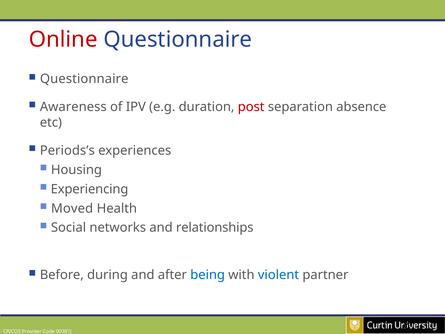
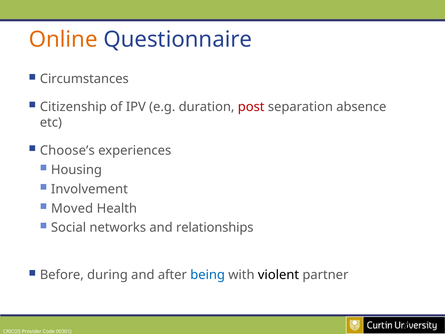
Online colour: red -> orange
Questionnaire at (84, 79): Questionnaire -> Circumstances
Awareness: Awareness -> Citizenship
Periods’s: Periods’s -> Choose’s
Experiencing: Experiencing -> Involvement
violent colour: blue -> black
